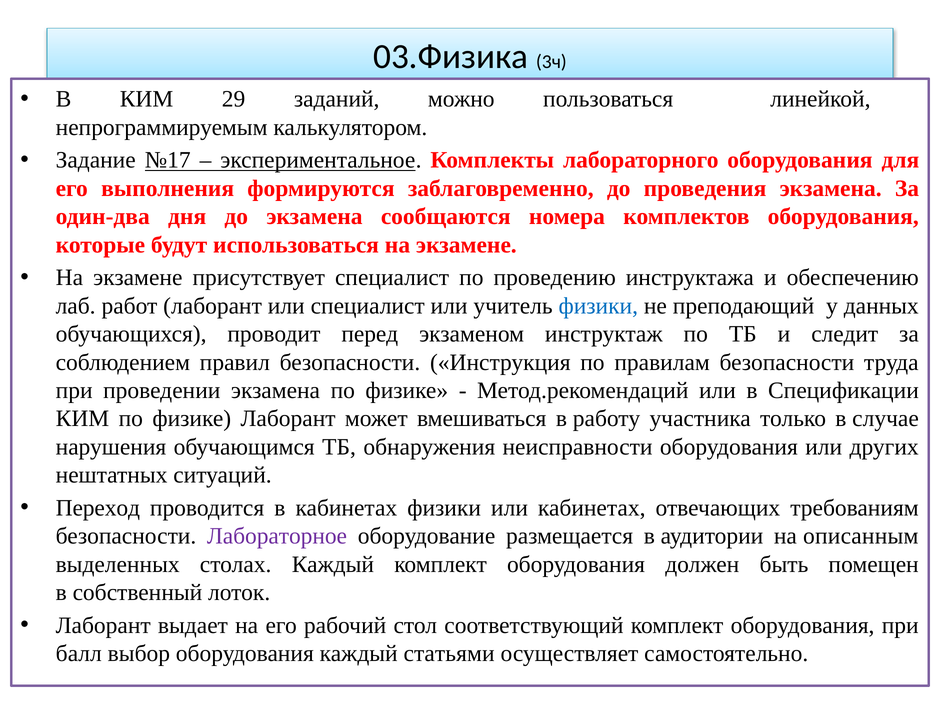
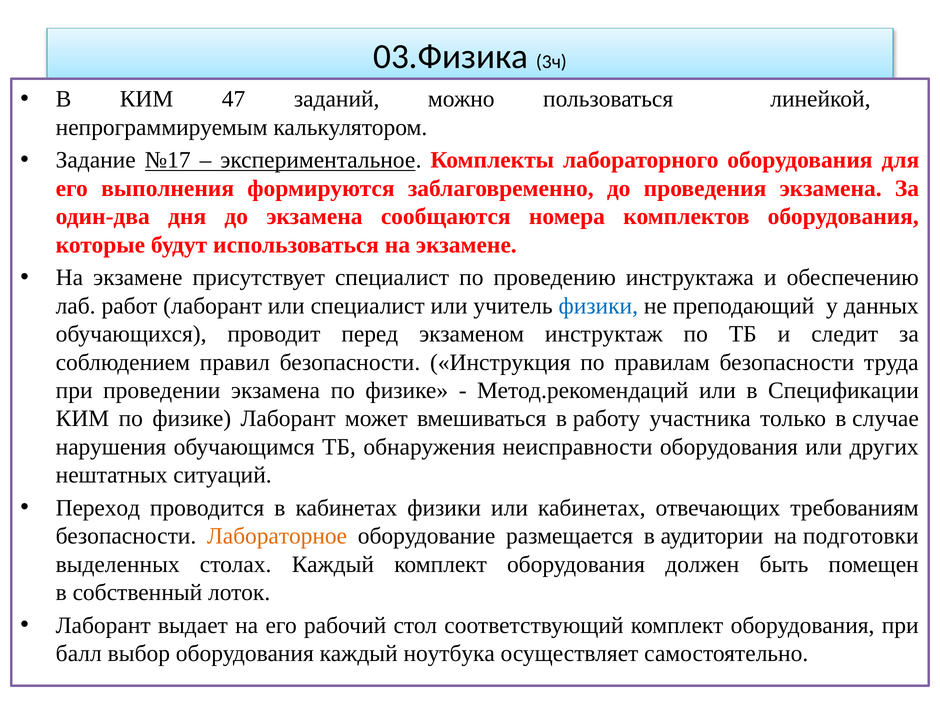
29: 29 -> 47
Лабораторное colour: purple -> orange
описанным: описанным -> подготовки
статьями: статьями -> ноутбука
